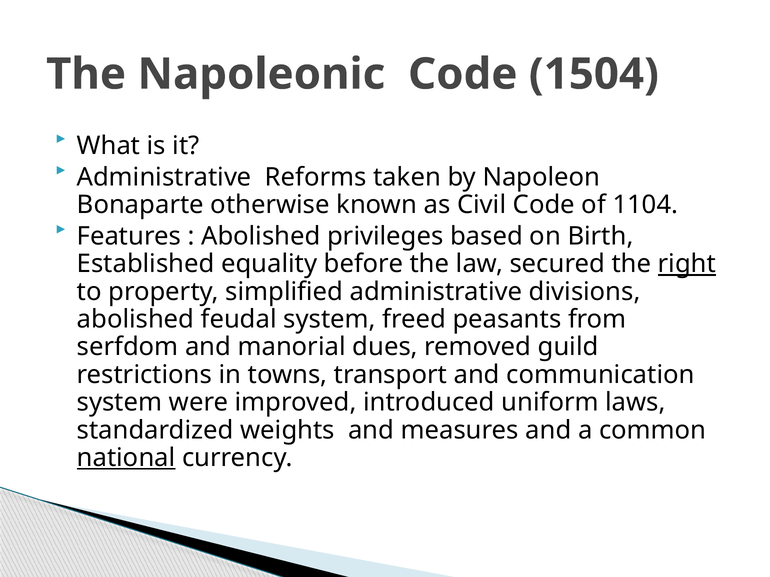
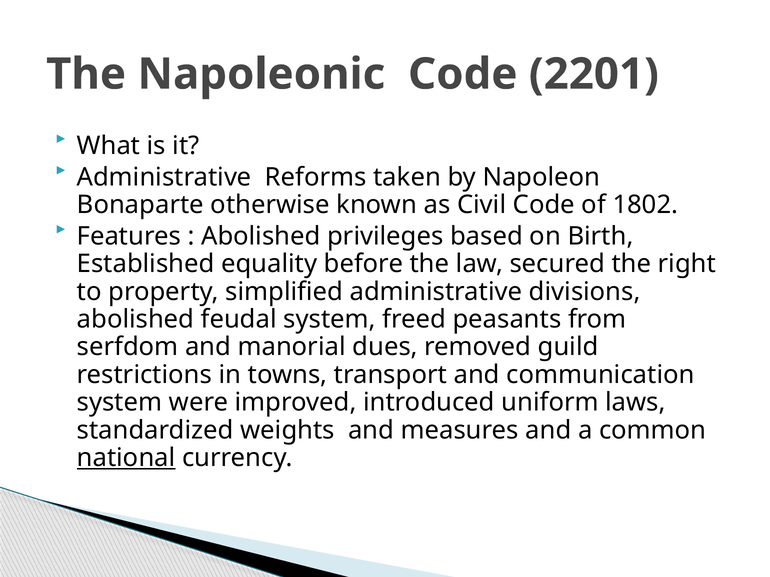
1504: 1504 -> 2201
1104: 1104 -> 1802
right underline: present -> none
